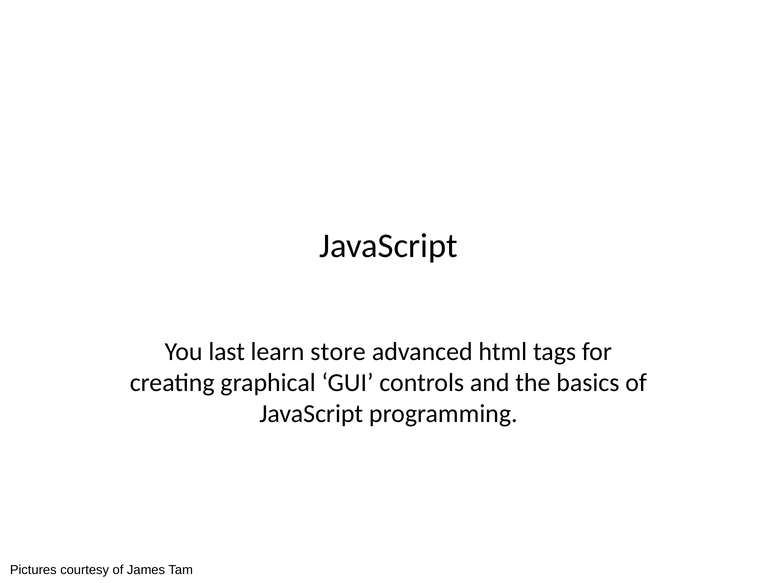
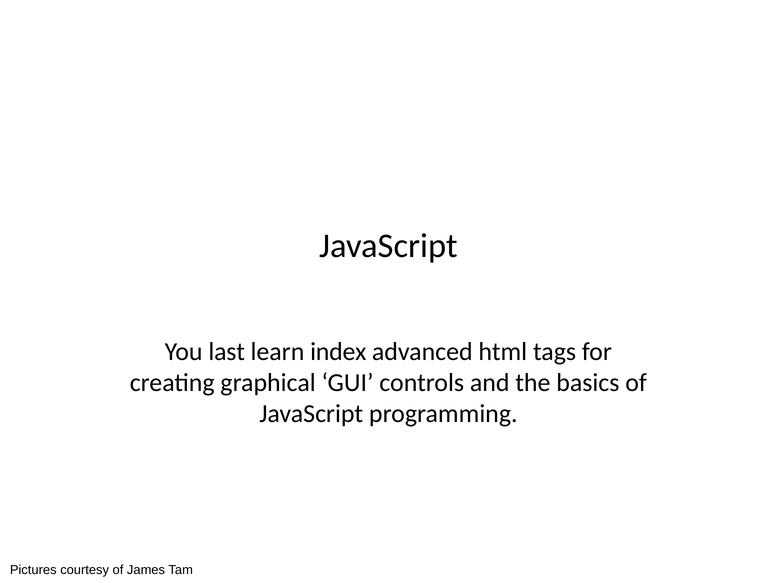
store: store -> index
